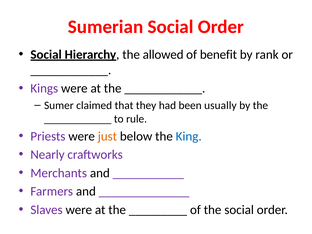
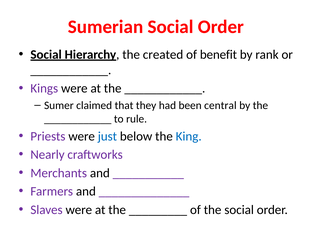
allowed: allowed -> created
usually: usually -> central
just colour: orange -> blue
